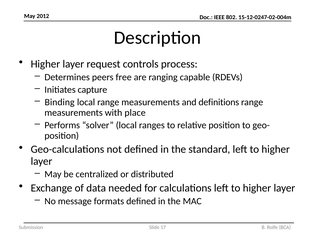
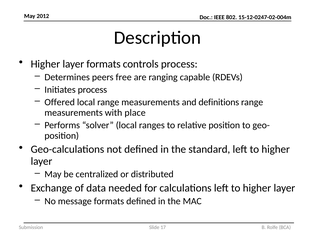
layer request: request -> formats
Initiates capture: capture -> process
Binding: Binding -> Offered
